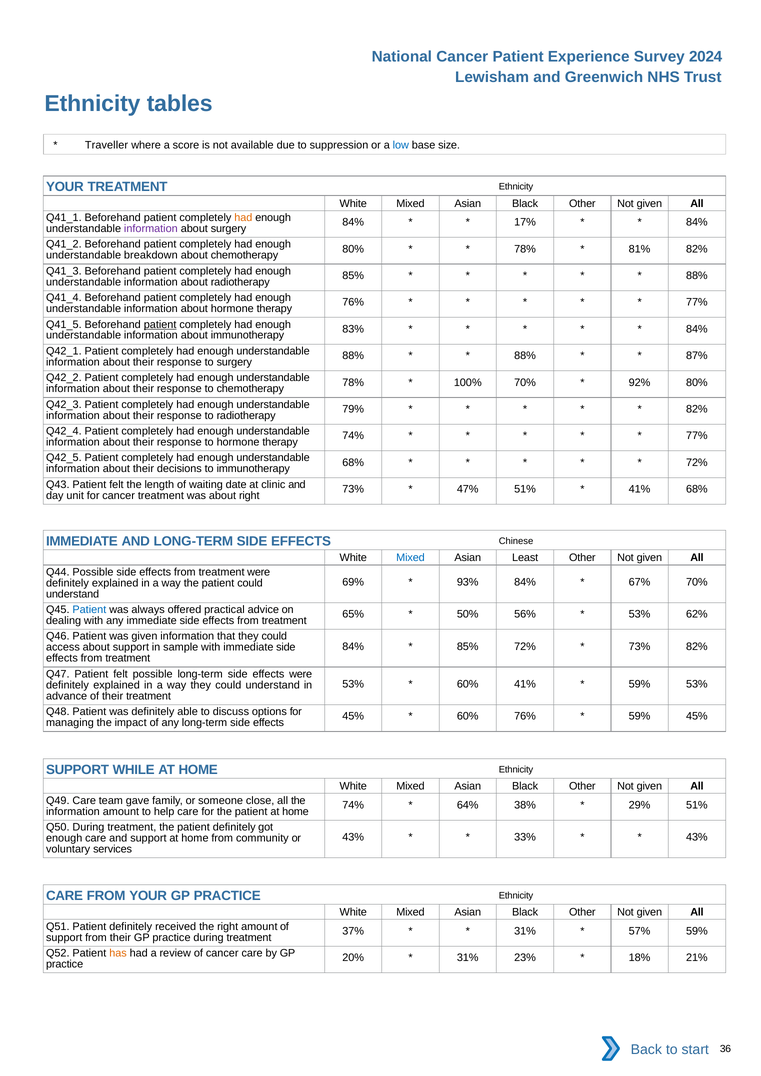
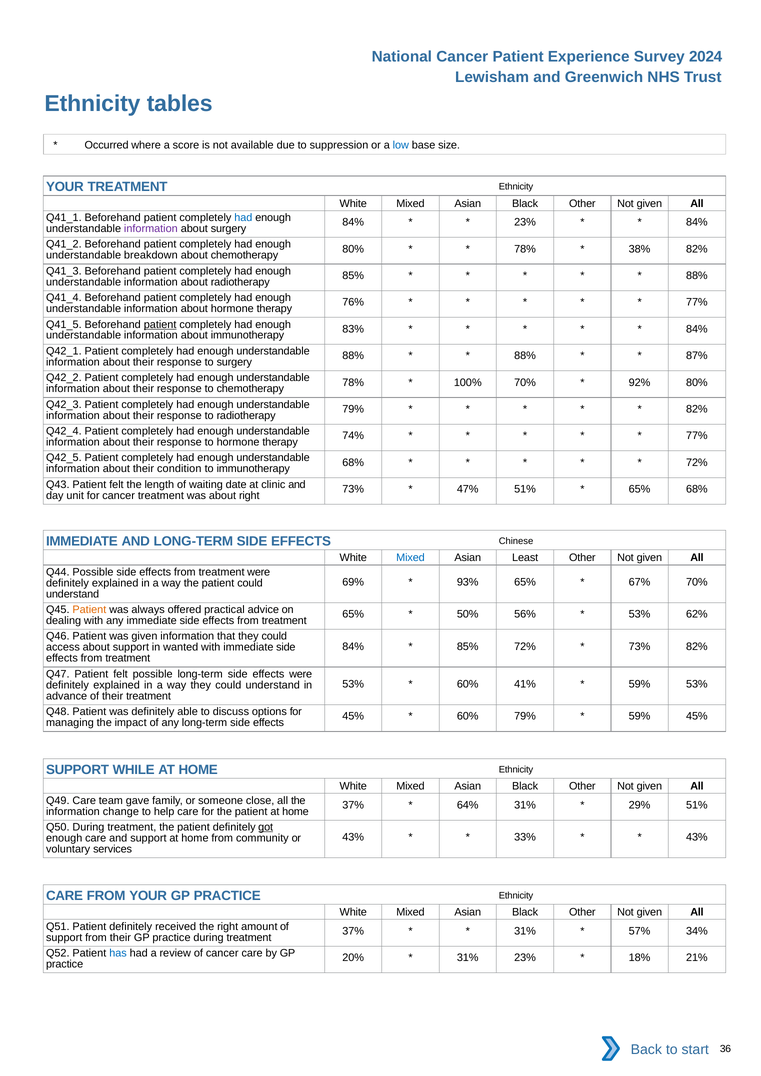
Traveller: Traveller -> Occurred
had at (243, 218) colour: orange -> blue
17% at (525, 222): 17% -> 23%
81%: 81% -> 38%
decisions: decisions -> condition
41% at (640, 490): 41% -> 65%
93% 84%: 84% -> 65%
Patient at (89, 610) colour: blue -> orange
sample: sample -> wanted
60% 76%: 76% -> 79%
74% at (353, 806): 74% -> 37%
64% 38%: 38% -> 31%
information amount: amount -> change
got underline: none -> present
57% 59%: 59% -> 34%
has colour: orange -> blue
